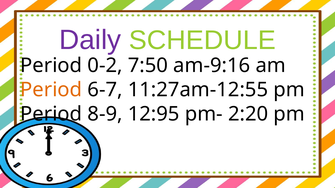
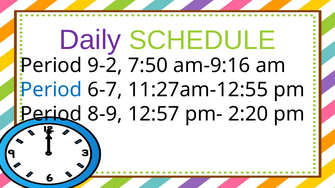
0-2: 0-2 -> 9-2
Period at (51, 90) colour: orange -> blue
12:95: 12:95 -> 12:57
